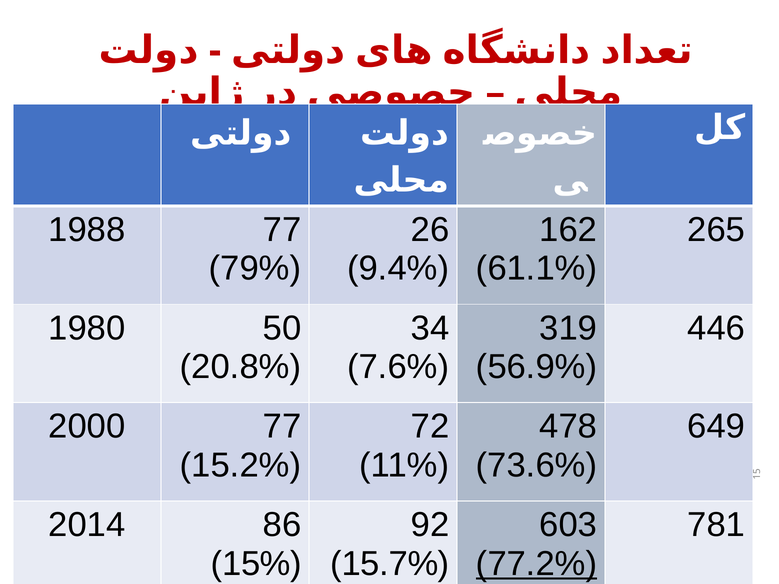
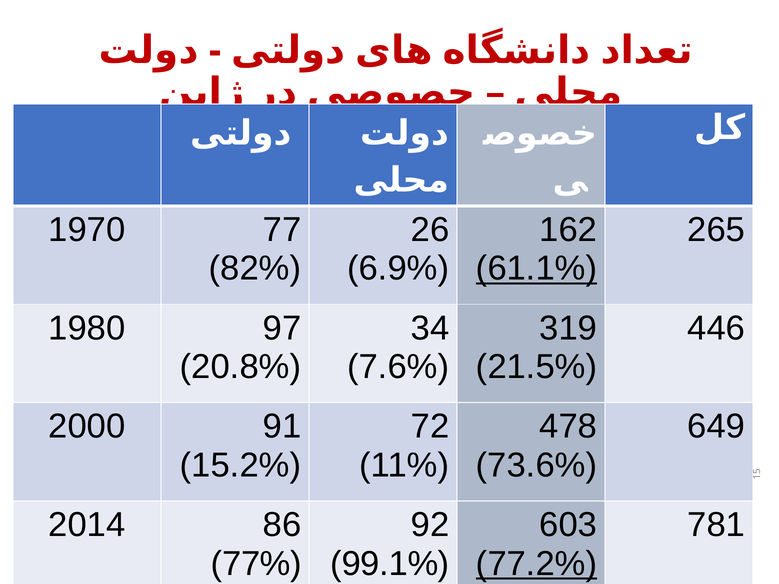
1988: 1988 -> 1970
79%: 79% -> 82%
9.4%: 9.4% -> 6.9%
61.1% underline: none -> present
50: 50 -> 97
56.9%: 56.9% -> 21.5%
2000 77: 77 -> 91
15%: 15% -> 77%
15.7%: 15.7% -> 99.1%
